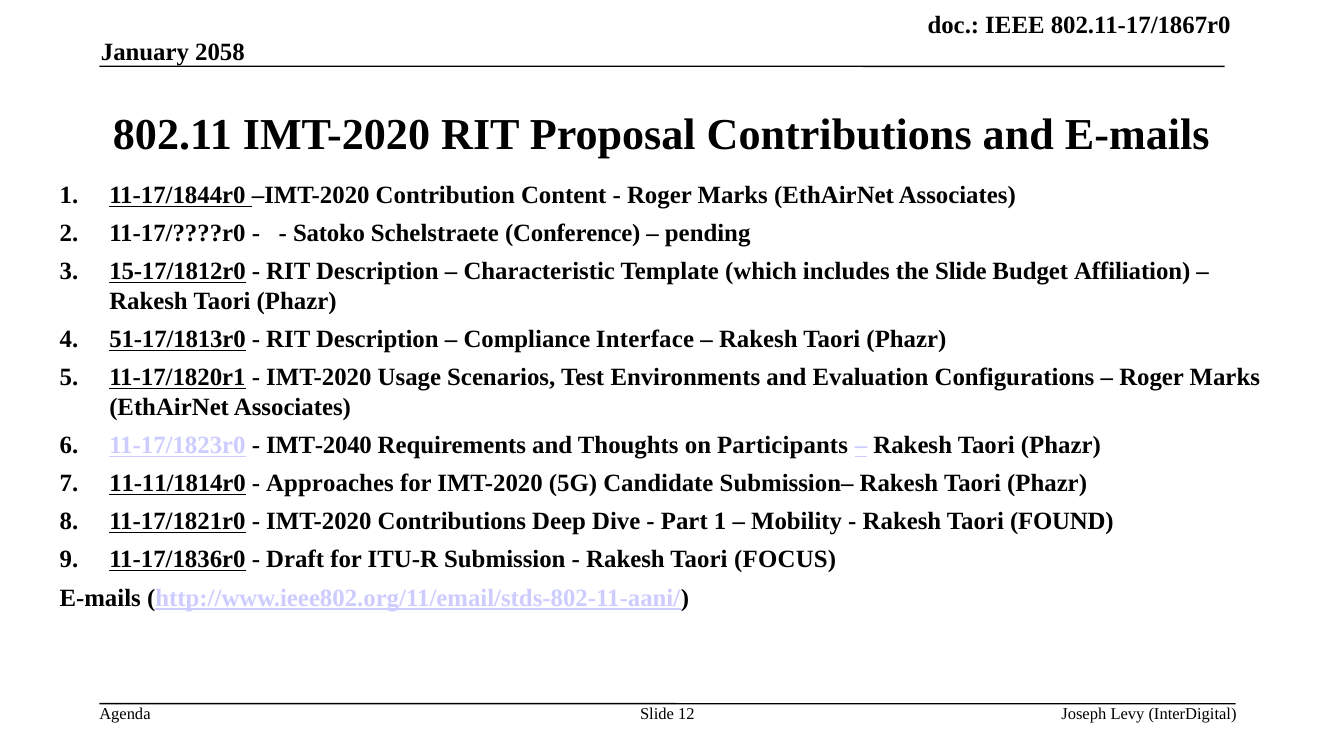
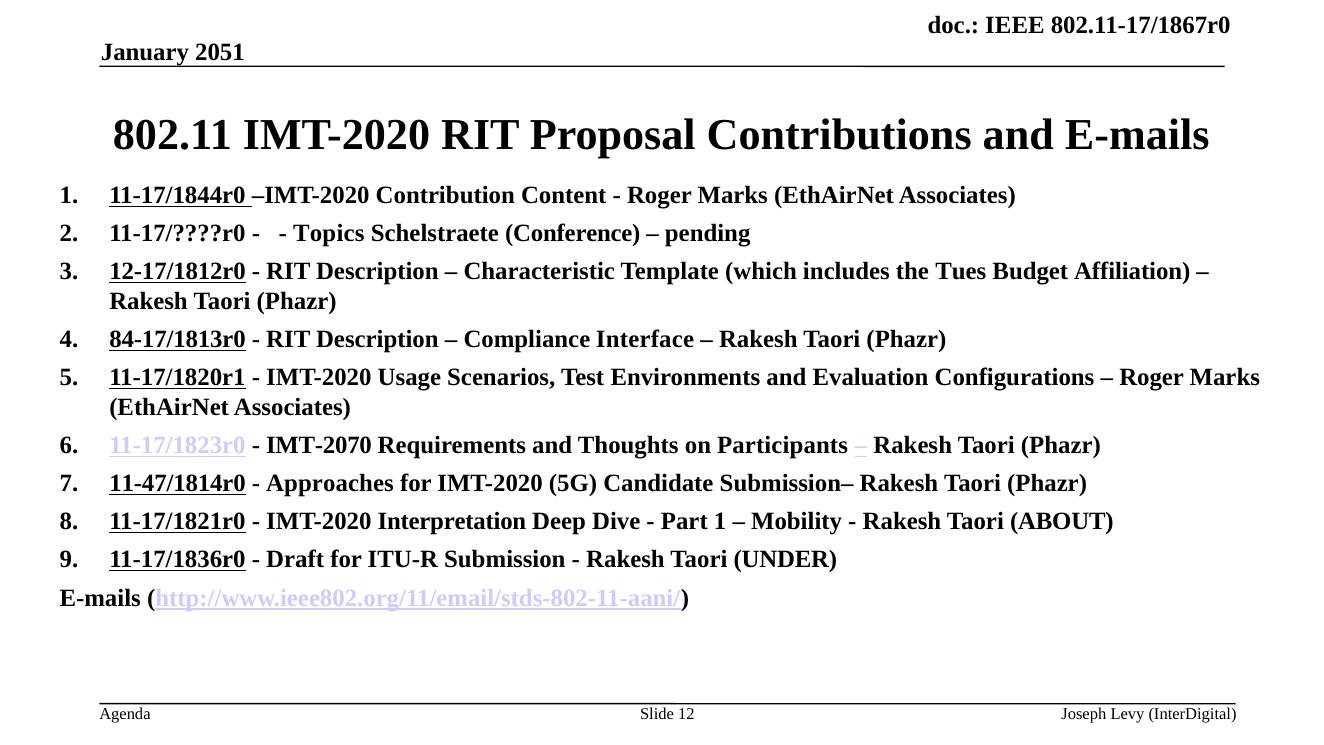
2058: 2058 -> 2051
Satoko: Satoko -> Topics
15-17/1812r0: 15-17/1812r0 -> 12-17/1812r0
the Slide: Slide -> Tues
51-17/1813r0: 51-17/1813r0 -> 84-17/1813r0
IMT-2040: IMT-2040 -> IMT-2070
11-11/1814r0: 11-11/1814r0 -> 11-47/1814r0
IMT-2020 Contributions: Contributions -> Interpretation
FOUND: FOUND -> ABOUT
FOCUS: FOCUS -> UNDER
